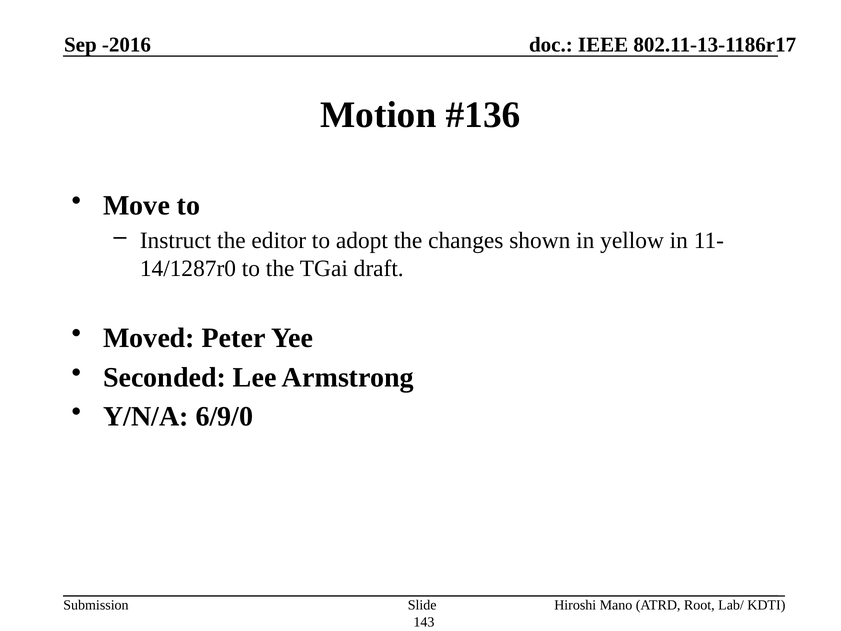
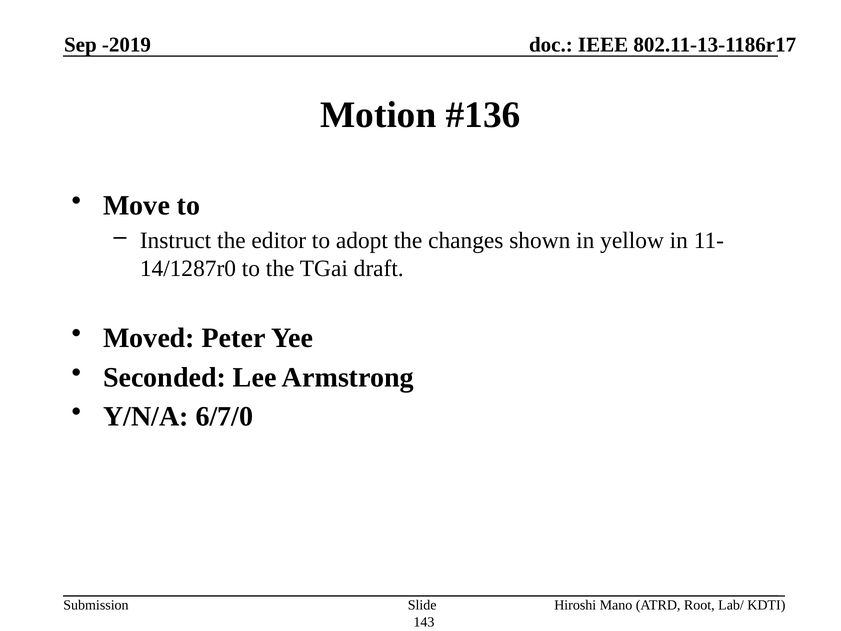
-2016: -2016 -> -2019
6/9/0: 6/9/0 -> 6/7/0
